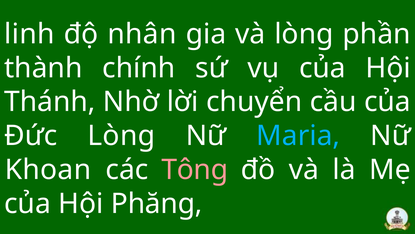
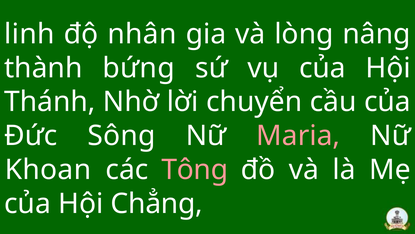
phần: phần -> nâng
chính: chính -> bứng
Đức Lòng: Lòng -> Sông
Maria colour: light blue -> pink
Phăng: Phăng -> Chẳng
